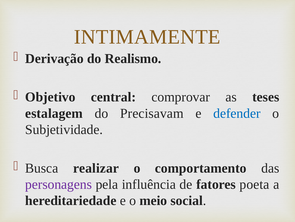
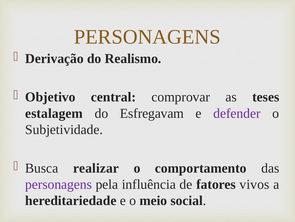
INTIMAMENTE at (147, 37): INTIMAMENTE -> PERSONAGENS
Precisavam: Precisavam -> Esfregavam
defender colour: blue -> purple
poeta: poeta -> vivos
